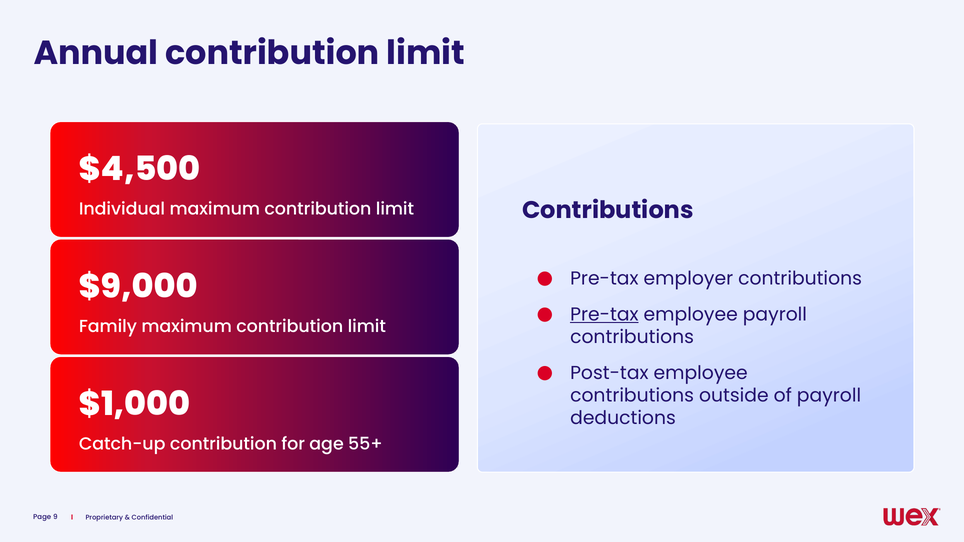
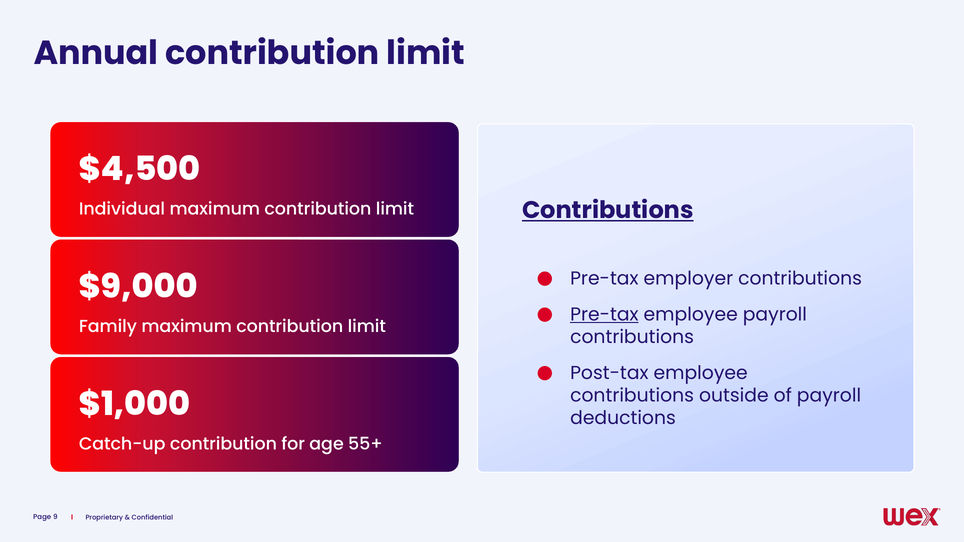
Contributions at (608, 211) underline: none -> present
